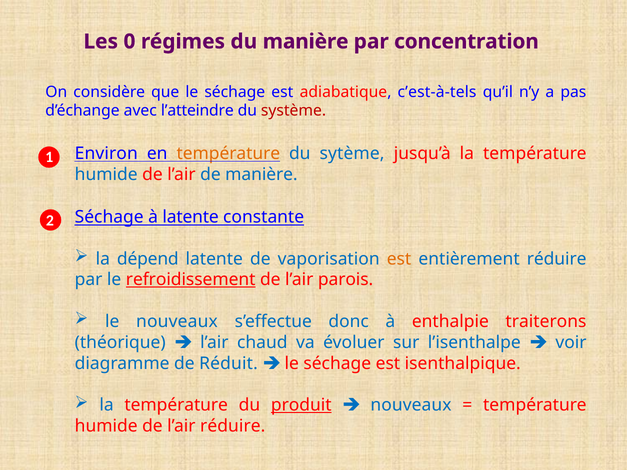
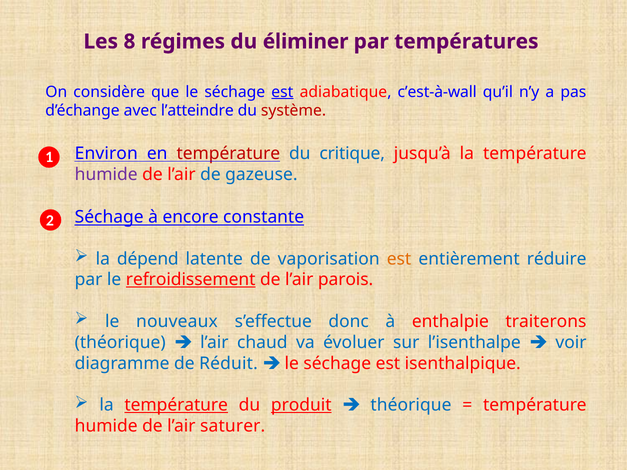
0: 0 -> 8
du manière: manière -> éliminer
concentration: concentration -> températures
est at (282, 92) underline: none -> present
c’est-à-tels: c’est-à-tels -> c’est-à-wall
température at (228, 153) colour: orange -> red
sytème: sytème -> critique
humide at (106, 174) colour: blue -> purple
de manière: manière -> gazeuse
à latente: latente -> encore
température at (176, 405) underline: none -> present
nouveaux at (411, 405): nouveaux -> théorique
l’air réduire: réduire -> saturer
